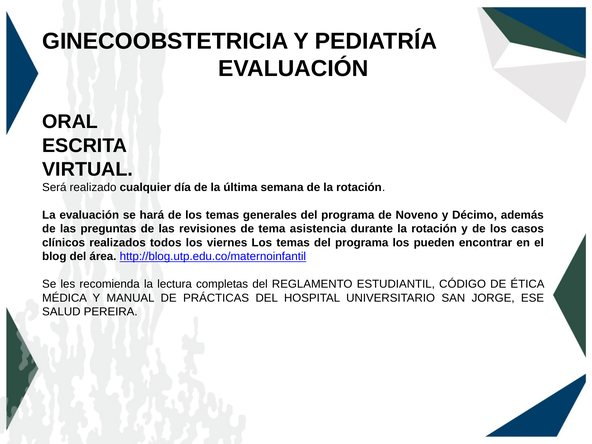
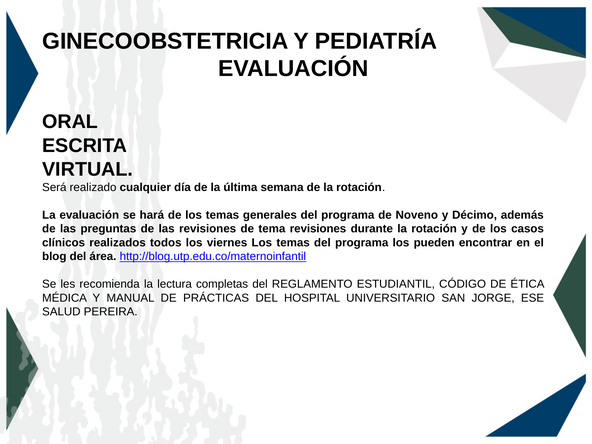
tema asistencia: asistencia -> revisiones
